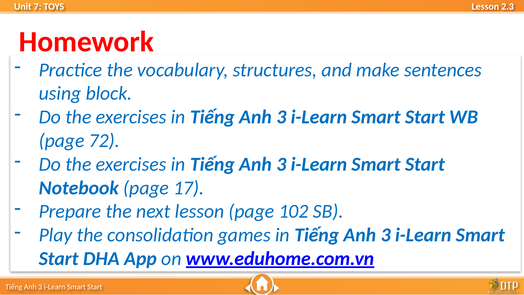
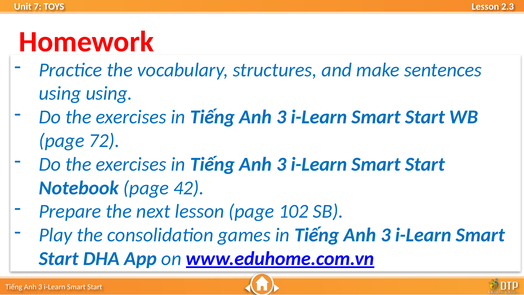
using block: block -> using
17: 17 -> 42
